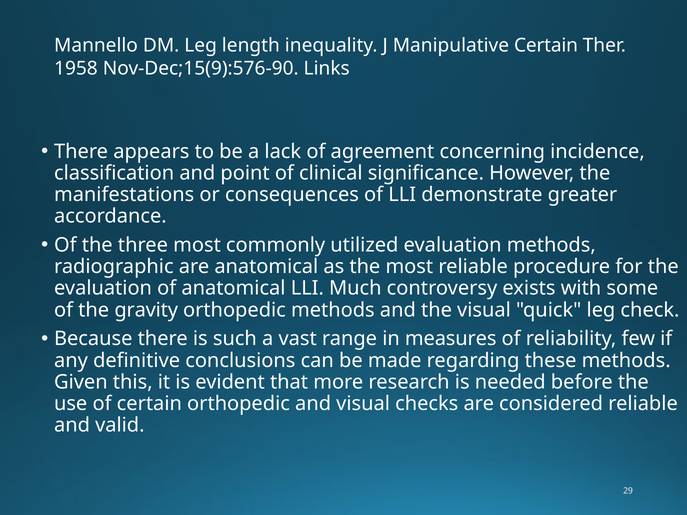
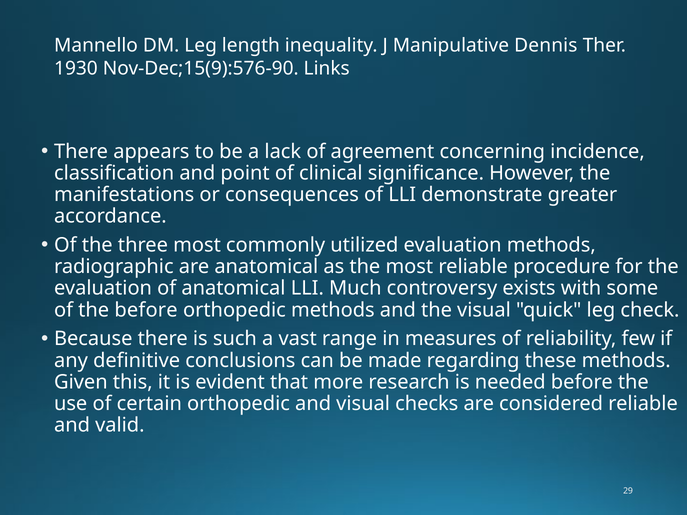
Manipulative Certain: Certain -> Dennis
1958: 1958 -> 1930
the gravity: gravity -> before
